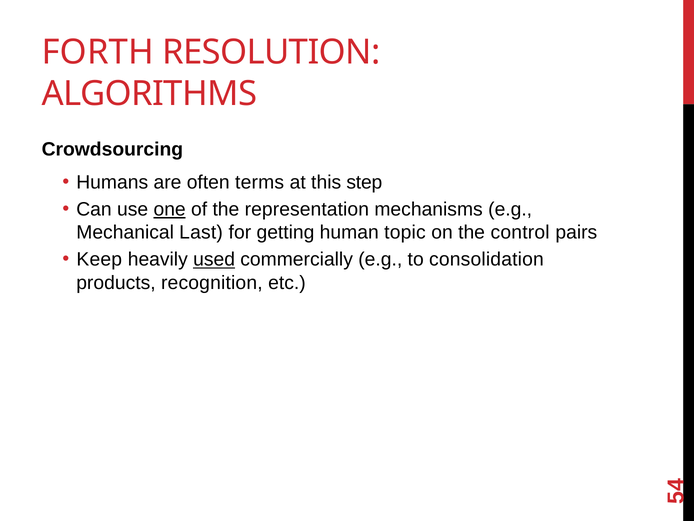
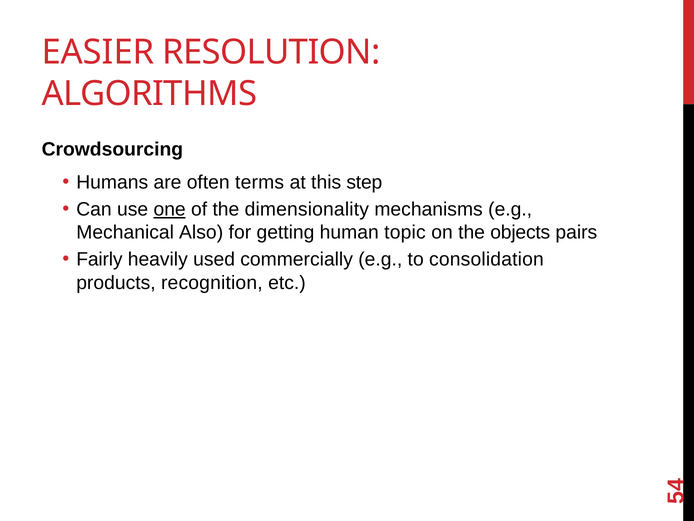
FORTH: FORTH -> EASIER
representation: representation -> dimensionality
Last: Last -> Also
control: control -> objects
Keep: Keep -> Fairly
used underline: present -> none
